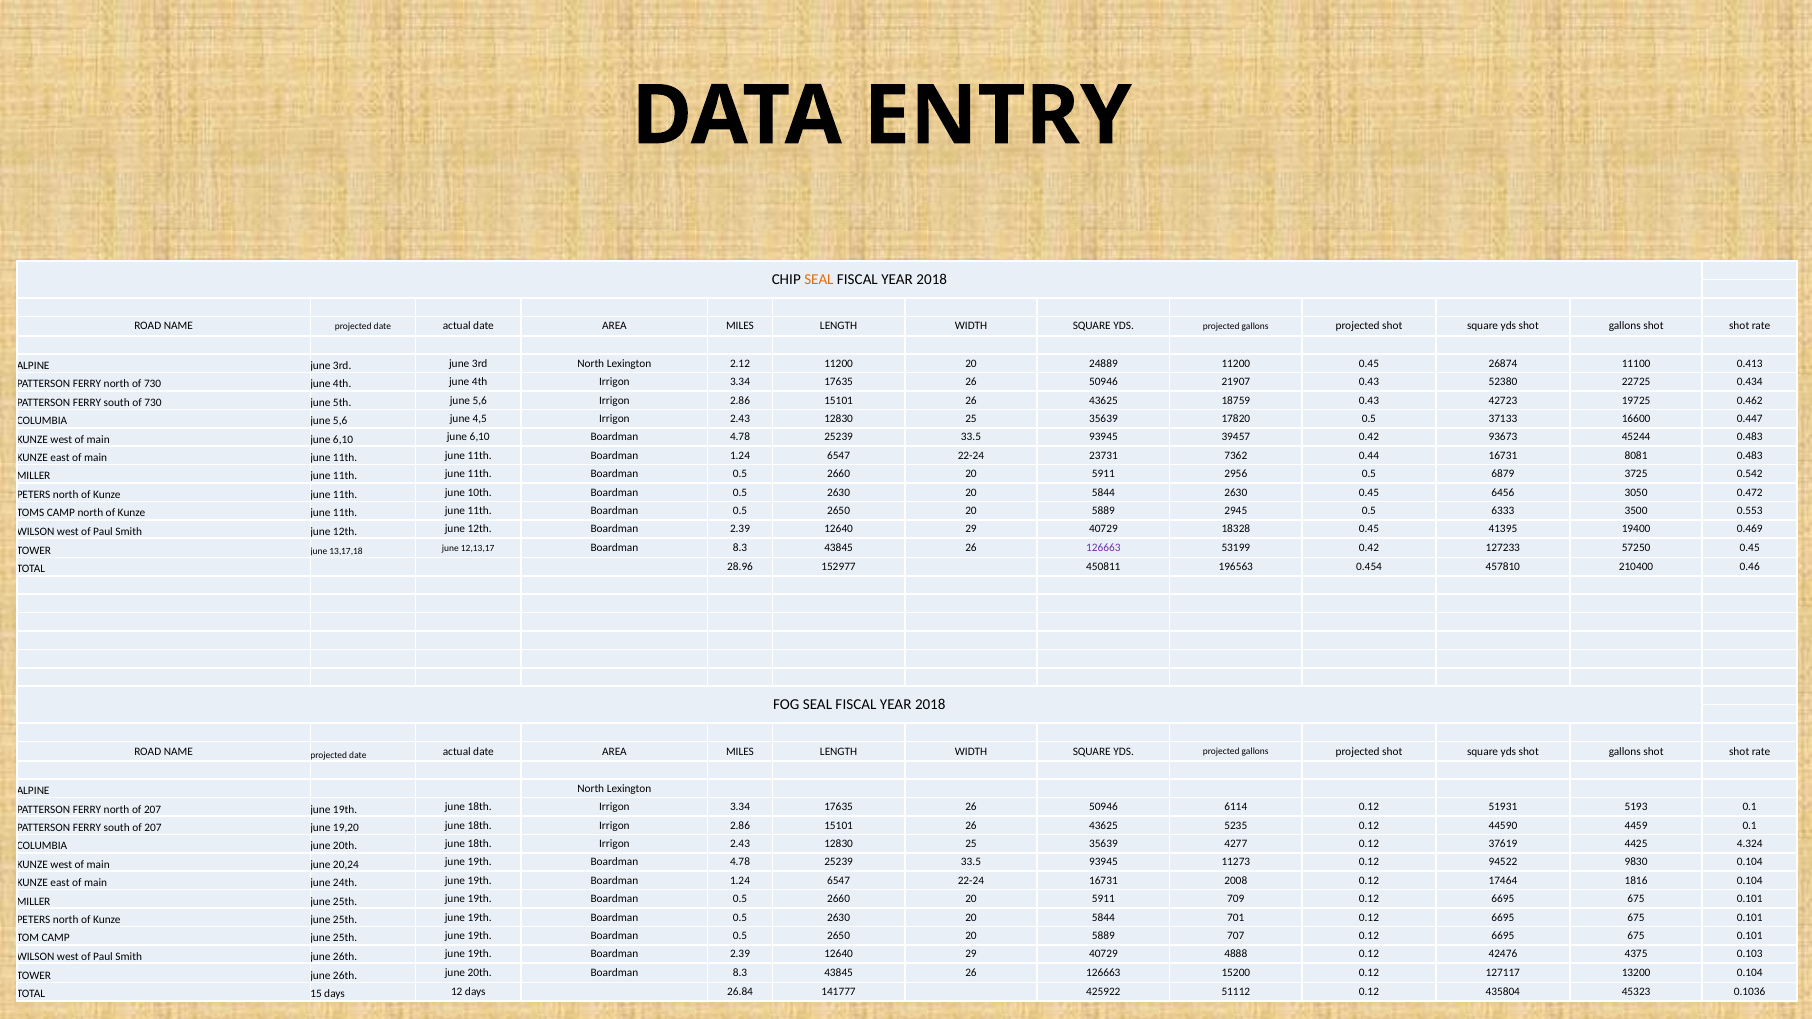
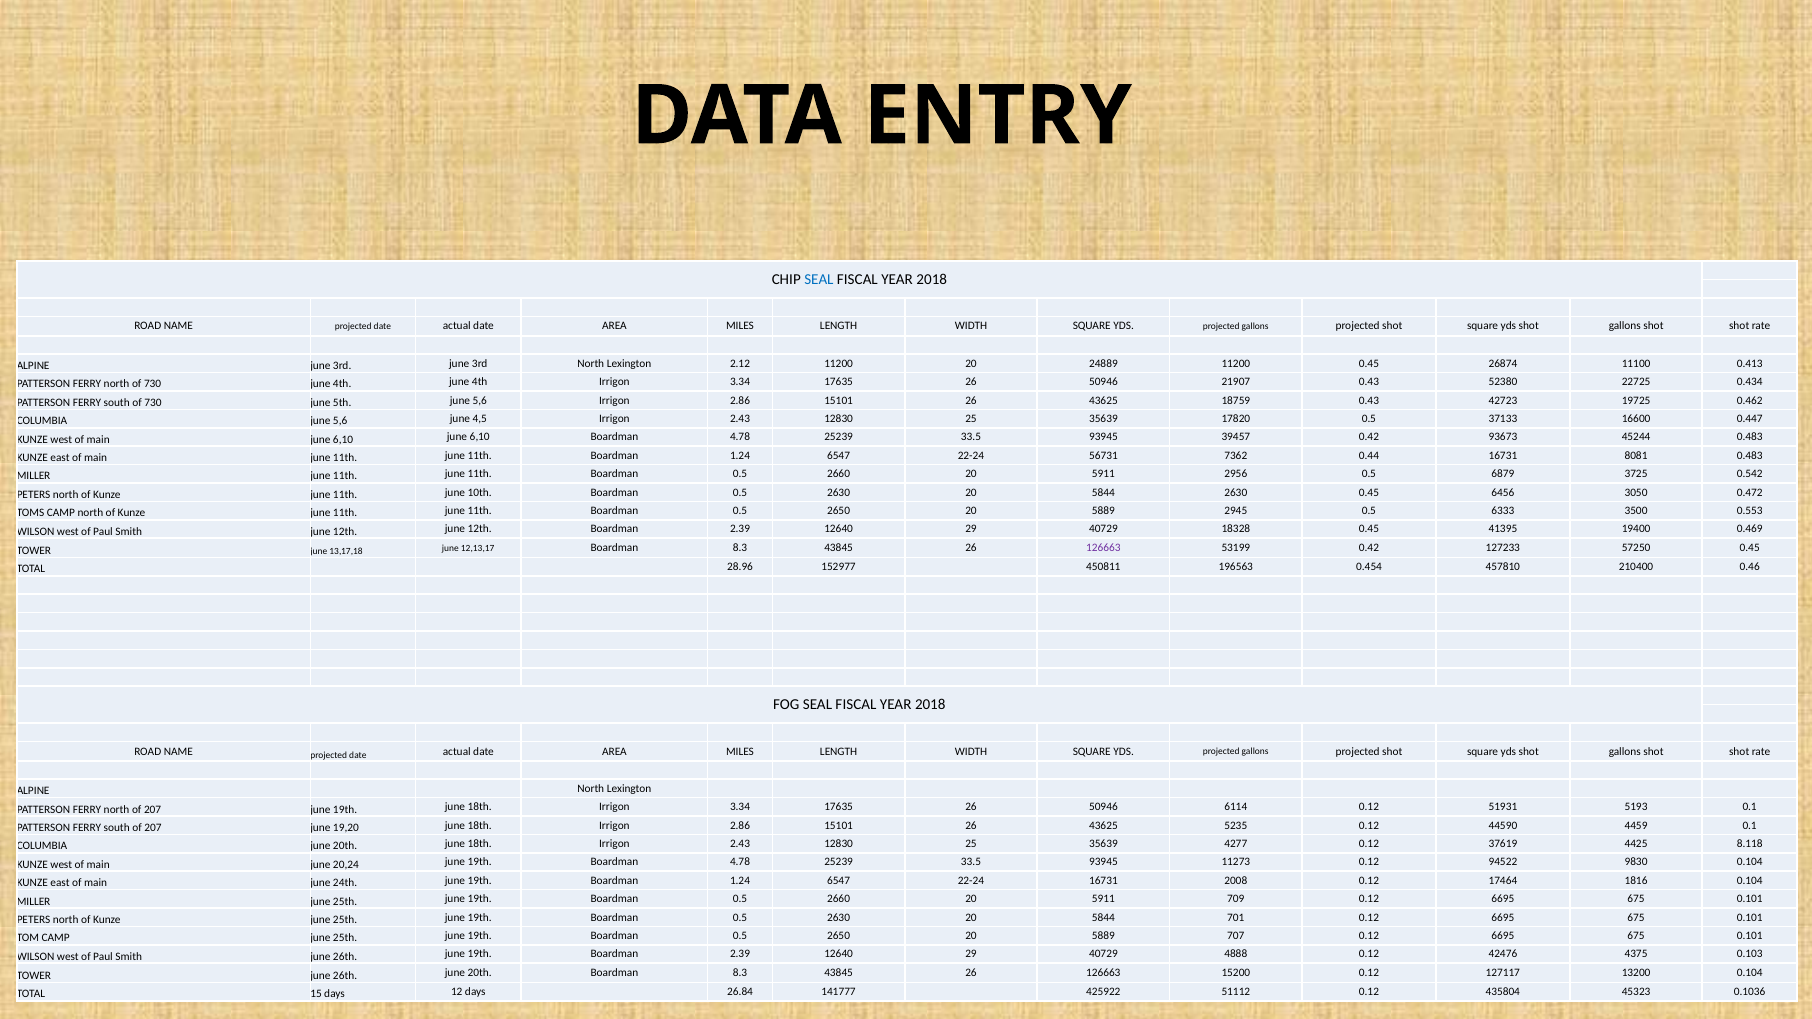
SEAL at (819, 280) colour: orange -> blue
23731: 23731 -> 56731
4.324: 4.324 -> 8.118
